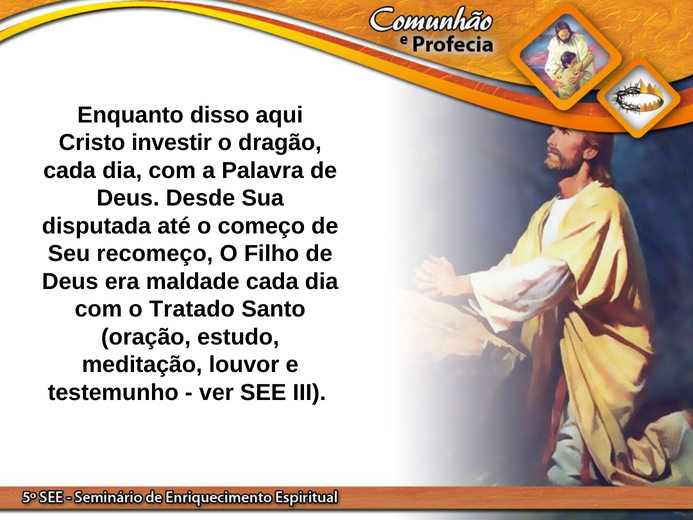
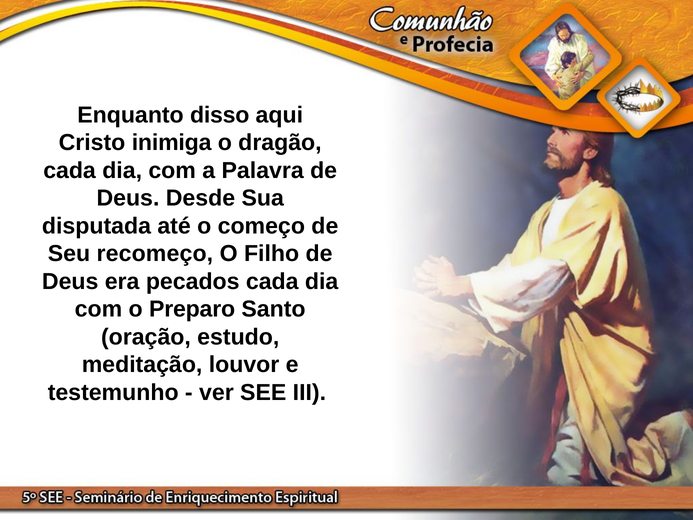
investir: investir -> inimiga
maldade: maldade -> pecados
Tratado: Tratado -> Preparo
